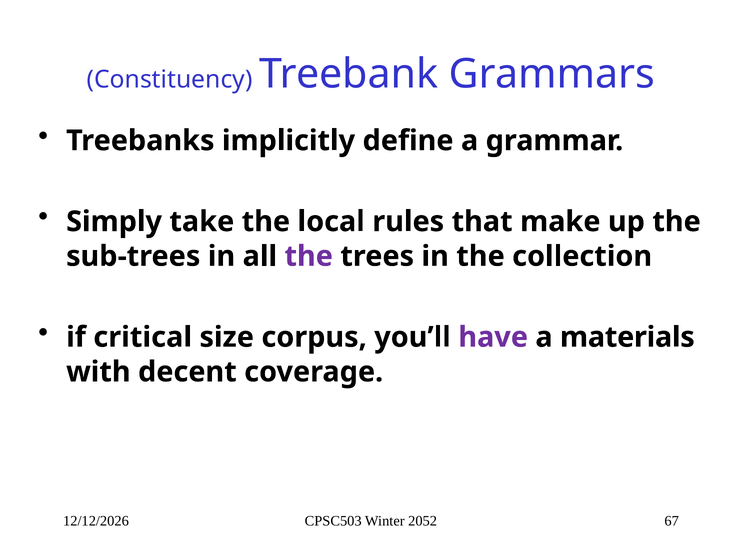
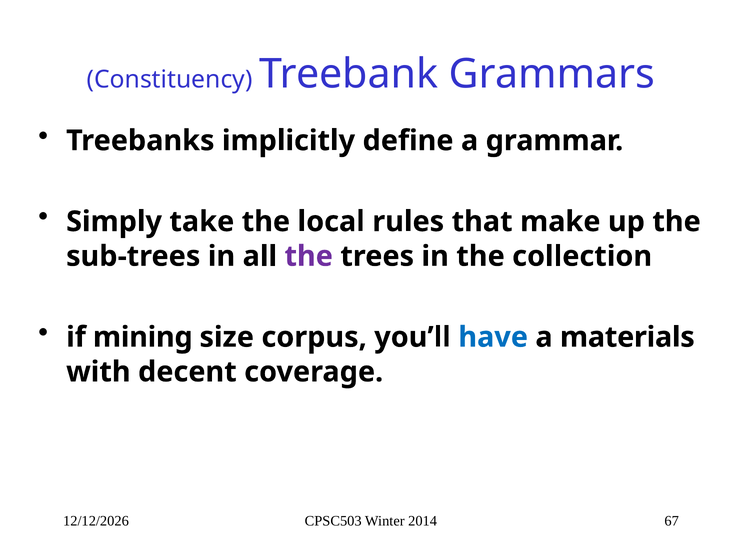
critical: critical -> mining
have colour: purple -> blue
2052: 2052 -> 2014
